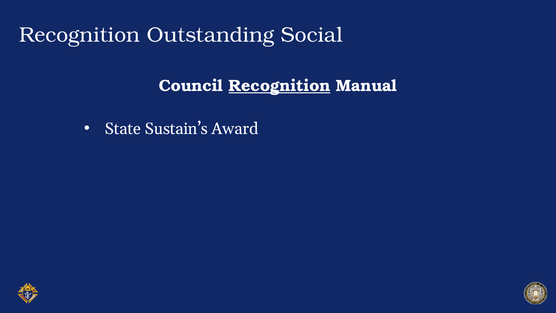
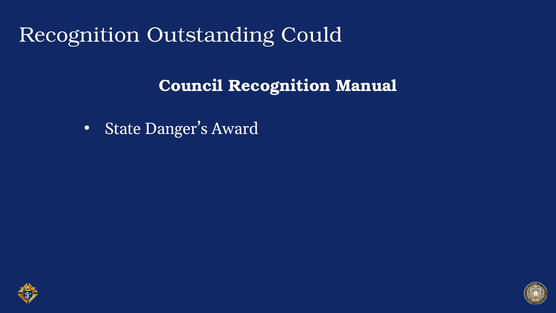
Social: Social -> Could
Recognition at (280, 86) underline: present -> none
Sustain’s: Sustain’s -> Danger’s
